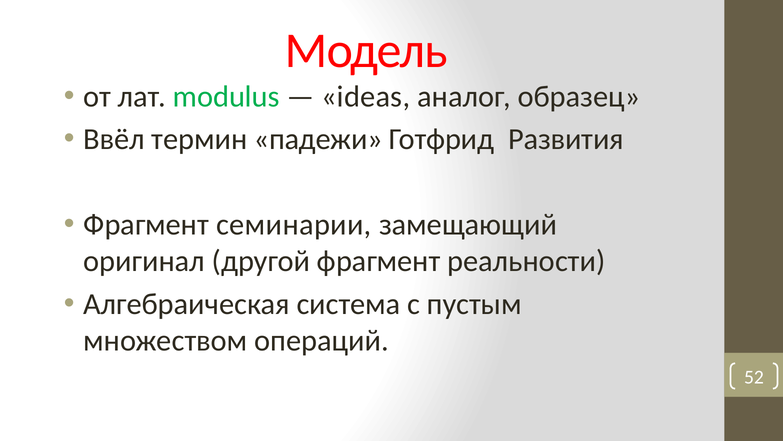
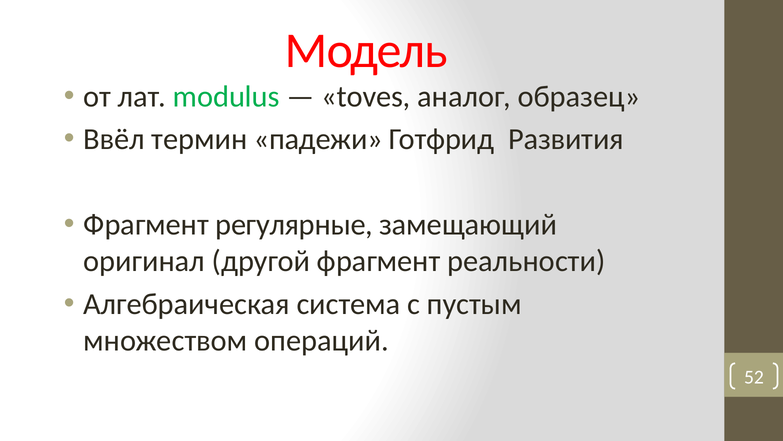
ideas: ideas -> toves
семинaрии: семинaрии -> регулярные
